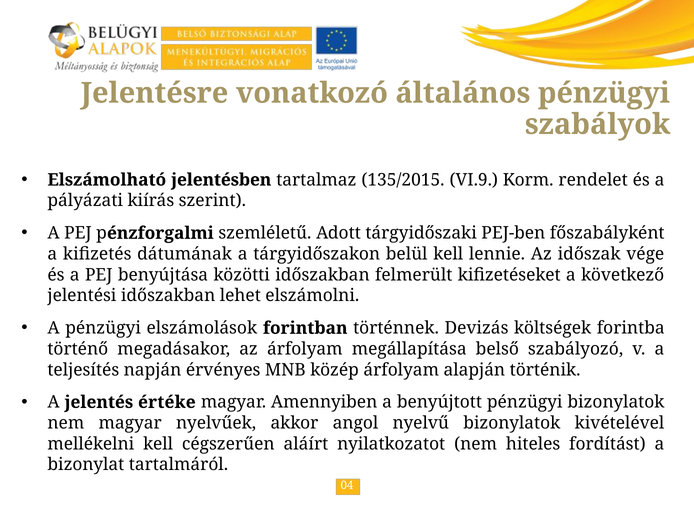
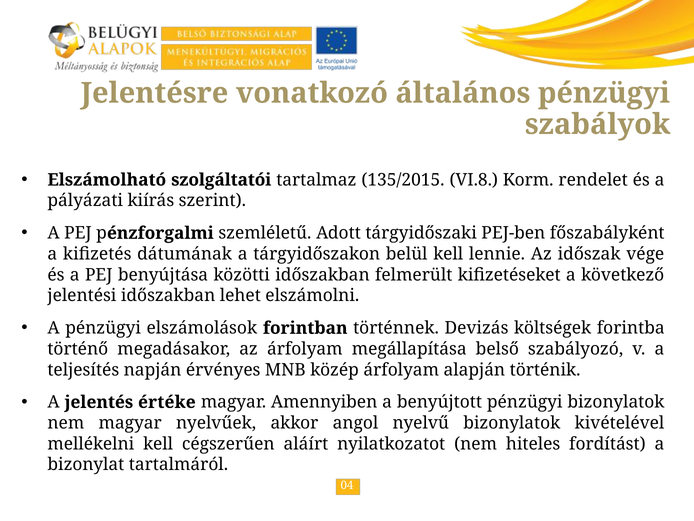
jelentésben: jelentésben -> szolgáltatói
VI.9: VI.9 -> VI.8
